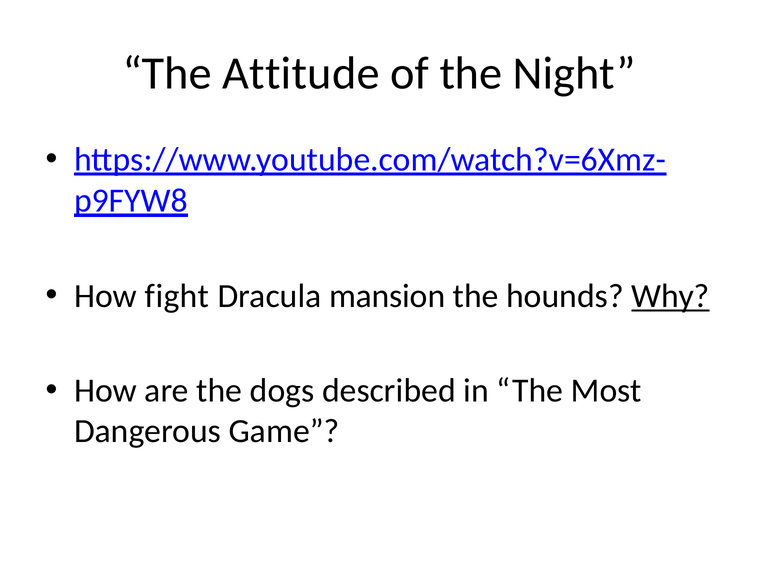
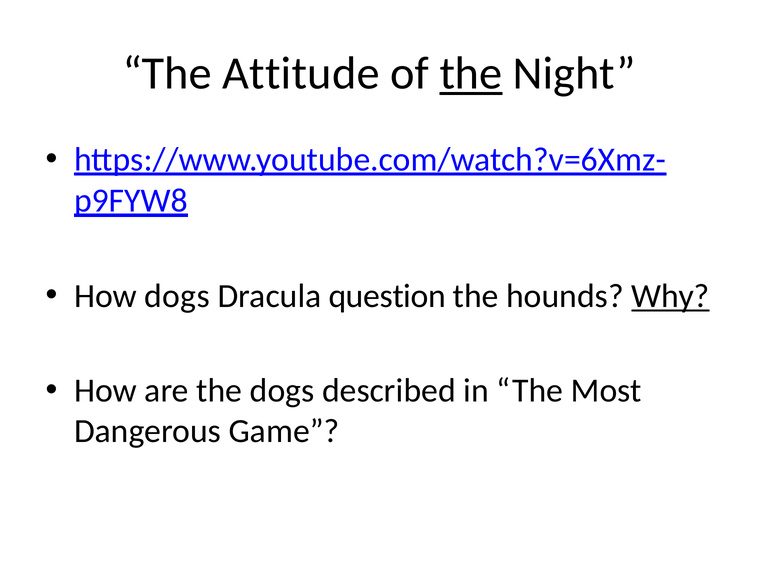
the at (471, 73) underline: none -> present
How fight: fight -> dogs
mansion: mansion -> question
